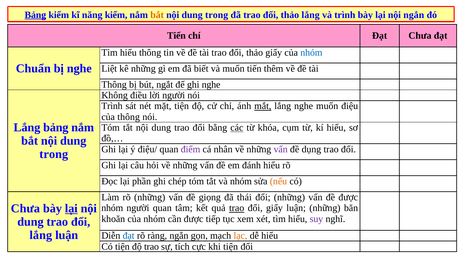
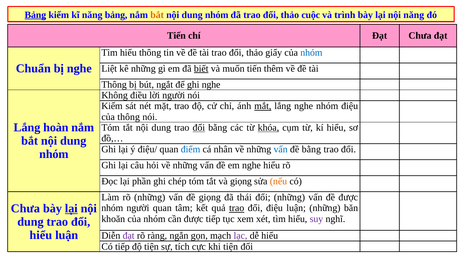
năng kiểm: kiểm -> bảng
trong at (217, 15): trong -> nhóm
thảo lắng: lắng -> cuộc
nội ngắn: ngắn -> năng
biết underline: none -> present
Trình at (112, 106): Trình -> Kiểm
mặt tiện: tiện -> trao
nghe muốn: muốn -> nhóm
Lắng bảng: bảng -> hoàn
đổi at (199, 127) underline: none -> present
các underline: present -> none
khóa underline: none -> present
điểm colour: purple -> blue
vấn at (281, 149) colour: purple -> blue
đề dụng: dụng -> bằng
trong at (54, 154): trong -> nhóm
em đánh: đánh -> nghe
và nhóm: nhóm -> giọng
đổi giấy: giấy -> điệu
lắng at (41, 235): lắng -> hiểu
đạt at (129, 235) colour: blue -> purple
lạc colour: orange -> purple
Có tiện: tiện -> tiếp
độ trao: trao -> tiện
